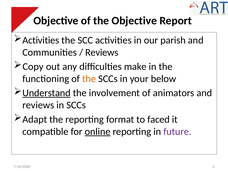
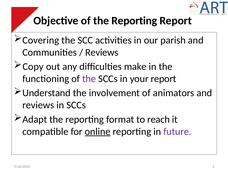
of the Objective: Objective -> Reporting
Activities at (41, 40): Activities -> Covering
the at (89, 79) colour: orange -> purple
your below: below -> report
Understand underline: present -> none
faced: faced -> reach
